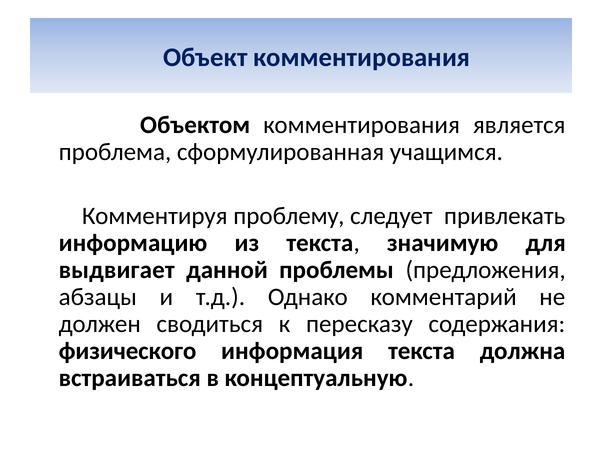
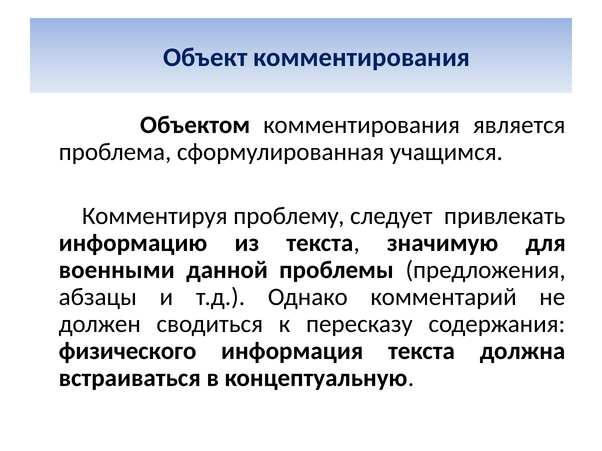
выдвигает: выдвигает -> военными
